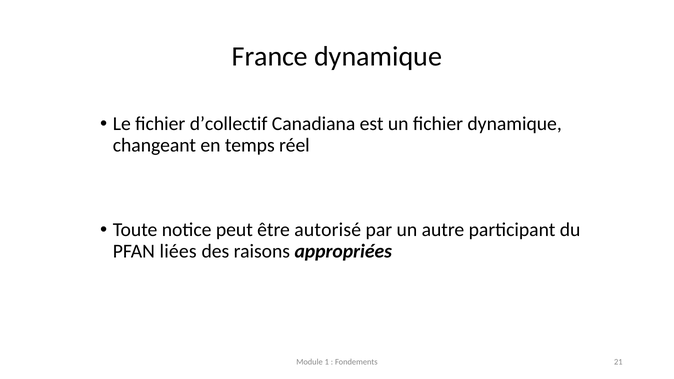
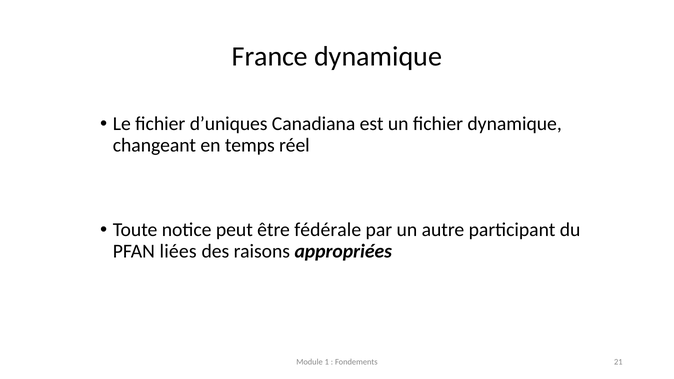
d’collectif: d’collectif -> d’uniques
autorisé: autorisé -> fédérale
